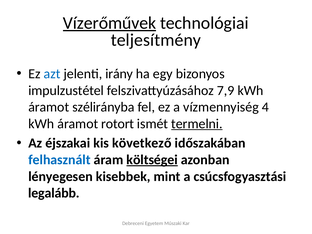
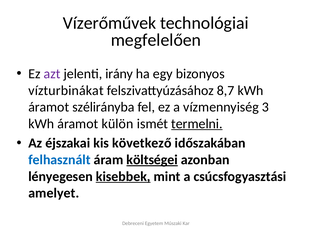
Vízerőművek underline: present -> none
teljesítmény: teljesítmény -> megfelelően
azt colour: blue -> purple
impulzustétel: impulzustétel -> vízturbinákat
7,9: 7,9 -> 8,7
4: 4 -> 3
rotort: rotort -> külön
kisebbek underline: none -> present
legalább: legalább -> amelyet
